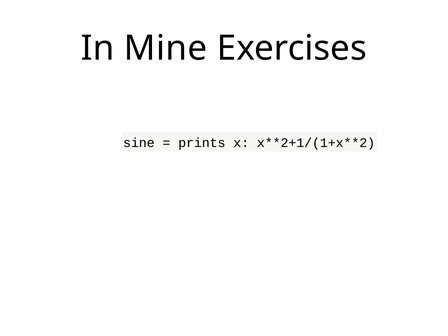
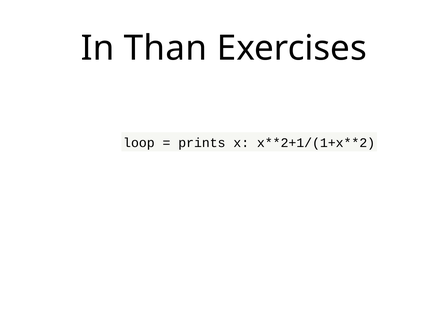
Mine: Mine -> Than
sine: sine -> loop
